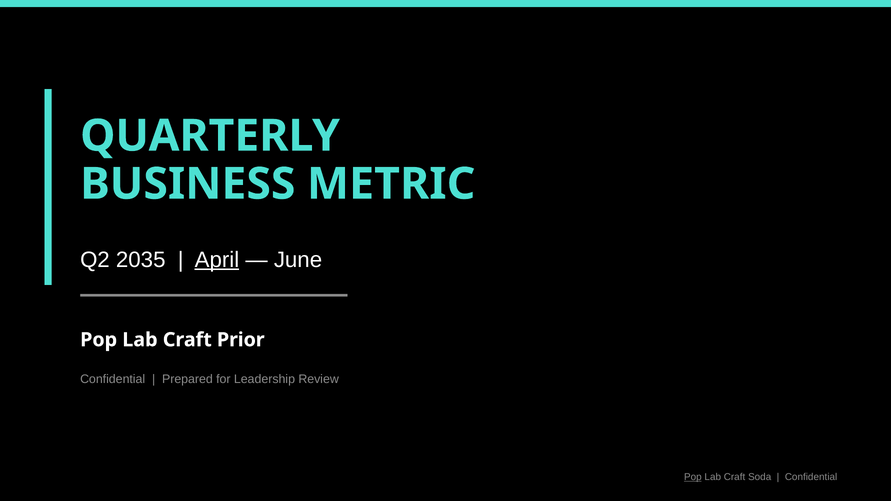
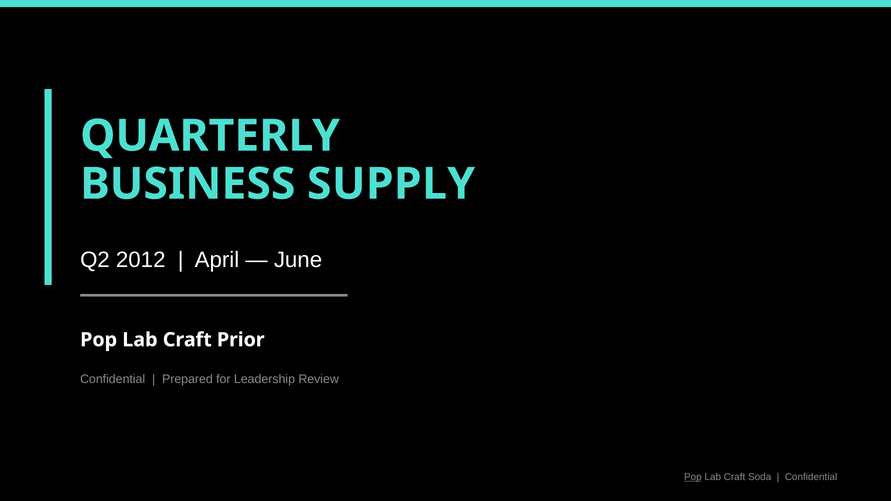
METRIC: METRIC -> SUPPLY
2035: 2035 -> 2012
April underline: present -> none
